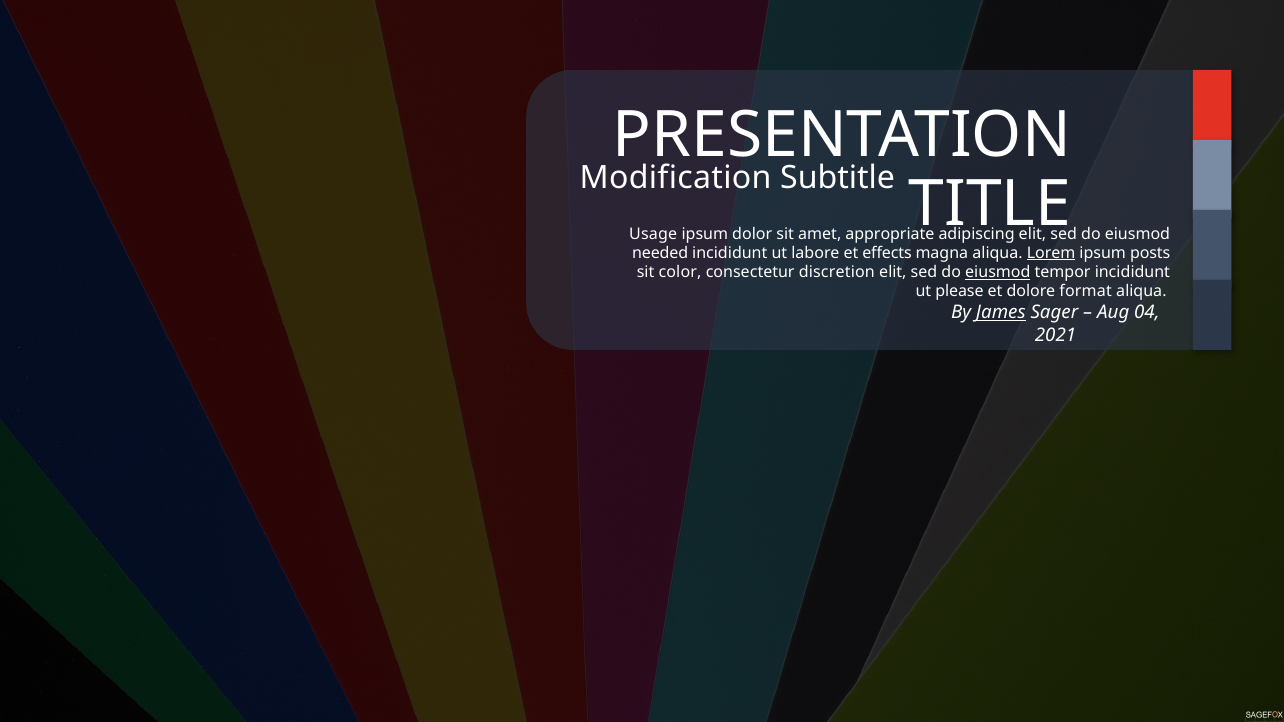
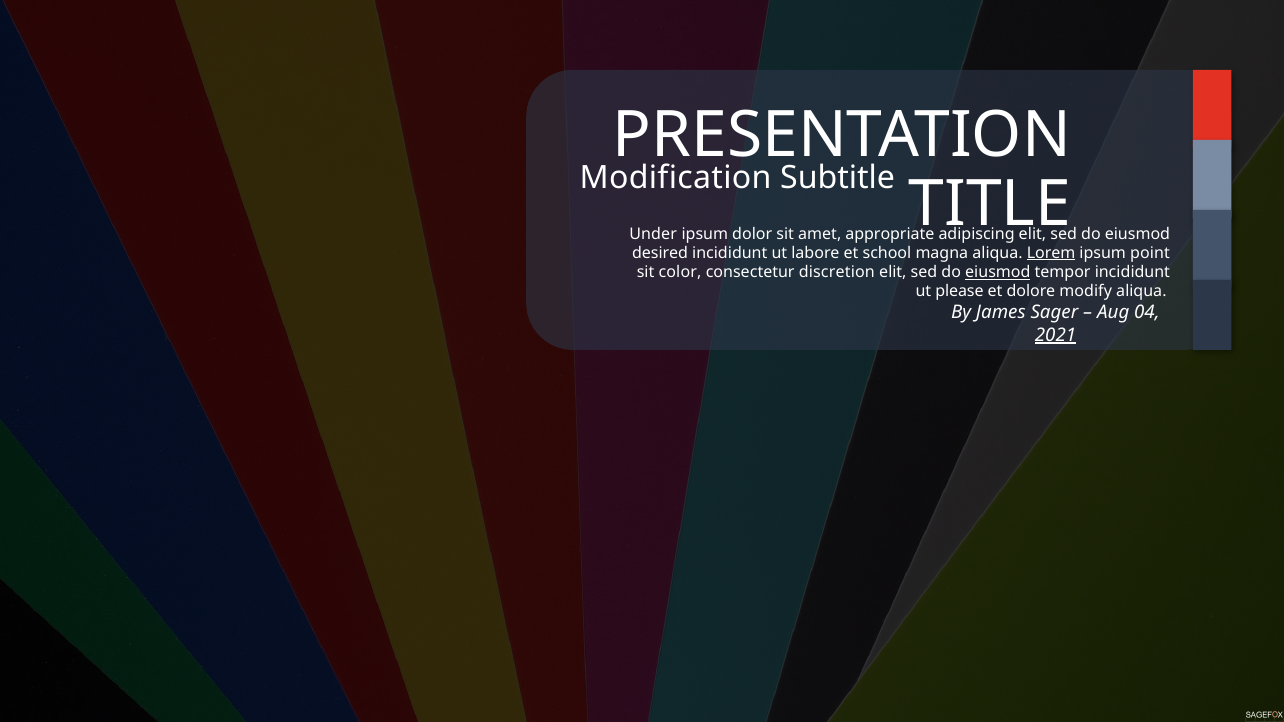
Usage: Usage -> Under
needed: needed -> desired
effects: effects -> school
posts: posts -> point
format: format -> modify
James underline: present -> none
2021 underline: none -> present
